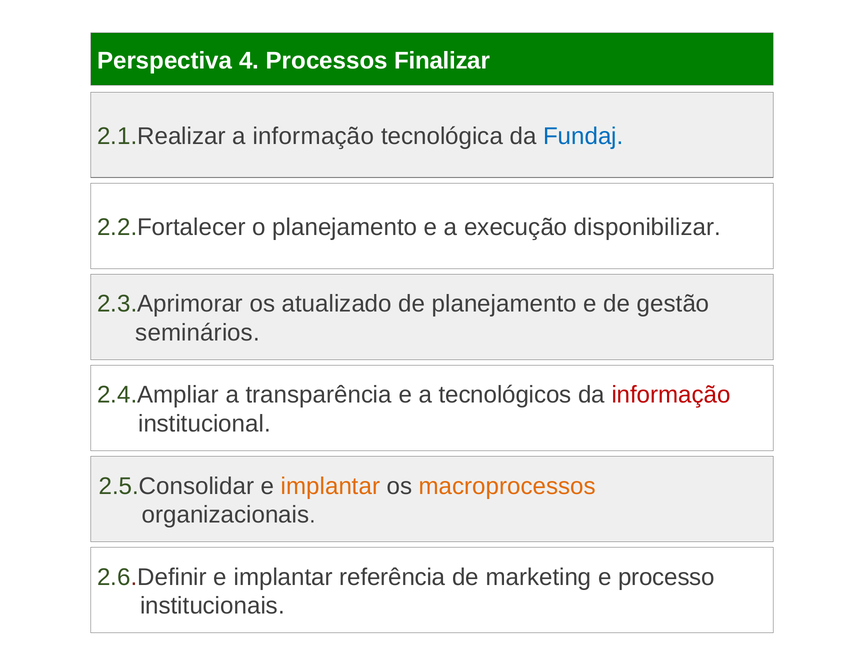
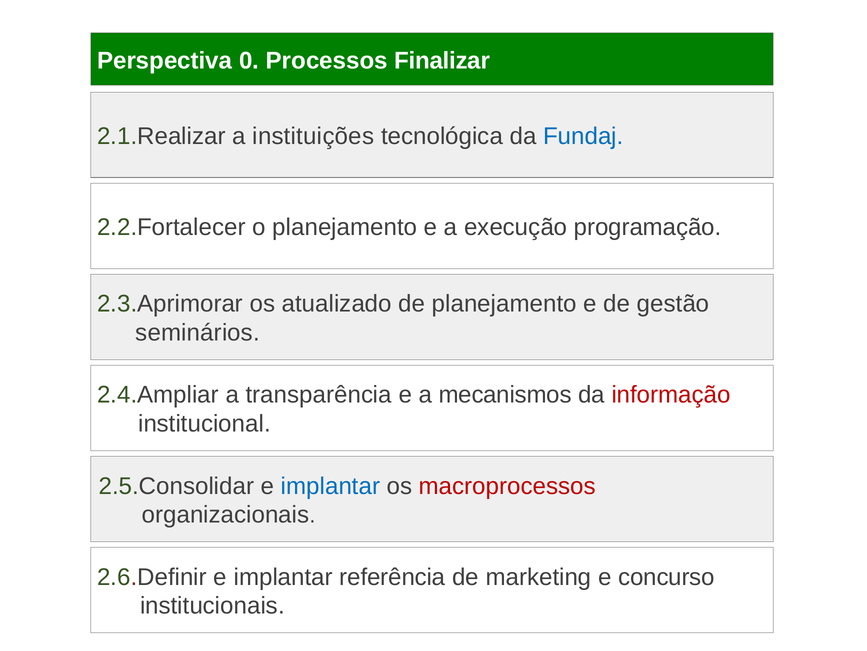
4: 4 -> 0
a informação: informação -> instituições
disponibilizar: disponibilizar -> programação
tecnológicos: tecnológicos -> mecanismos
implantar at (330, 485) colour: orange -> blue
macroprocessos colour: orange -> red
processo: processo -> concurso
